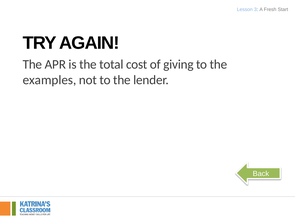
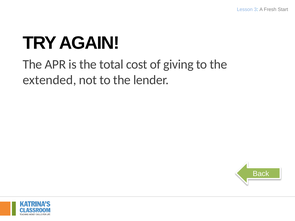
examples: examples -> extended
